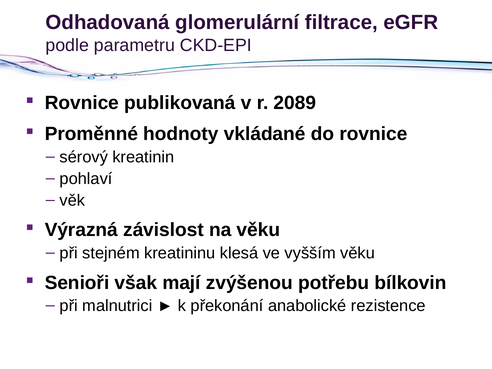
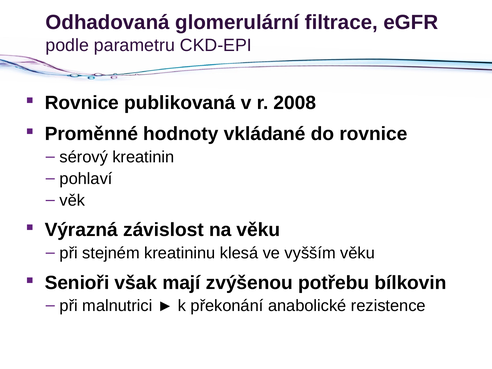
2089: 2089 -> 2008
